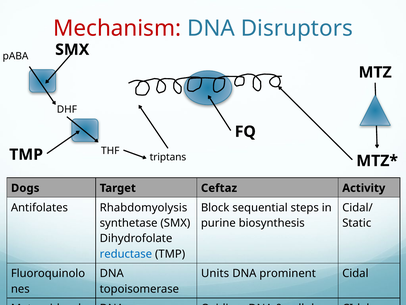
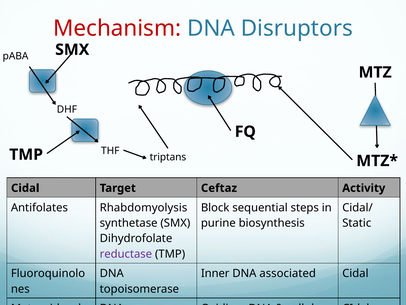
Dogs at (25, 188): Dogs -> Cidal
reductase colour: blue -> purple
Units: Units -> Inner
prominent: prominent -> associated
